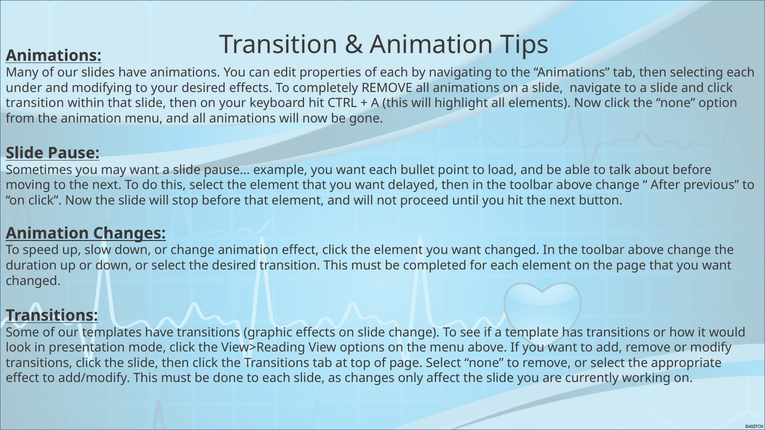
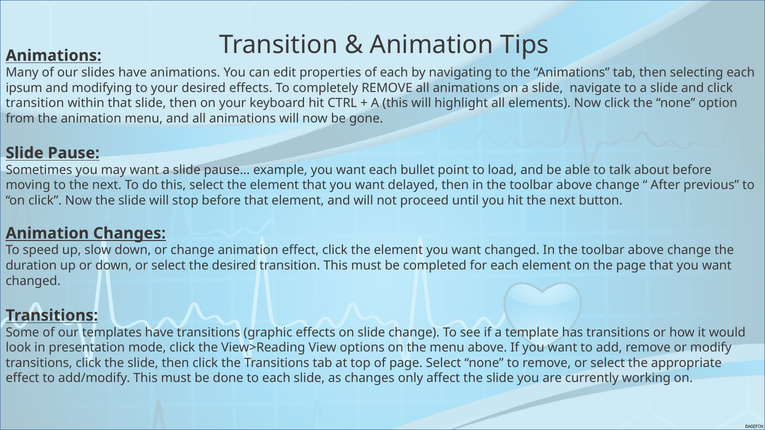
under: under -> ipsum
